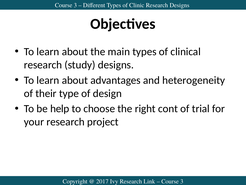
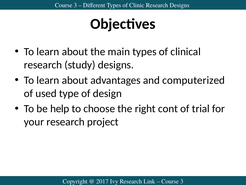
heterogeneity: heterogeneity -> computerized
their: their -> used
